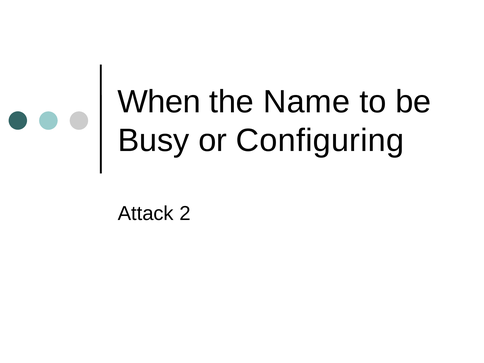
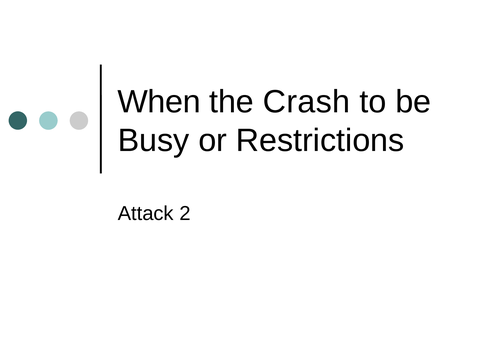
Name: Name -> Crash
Configuring: Configuring -> Restrictions
